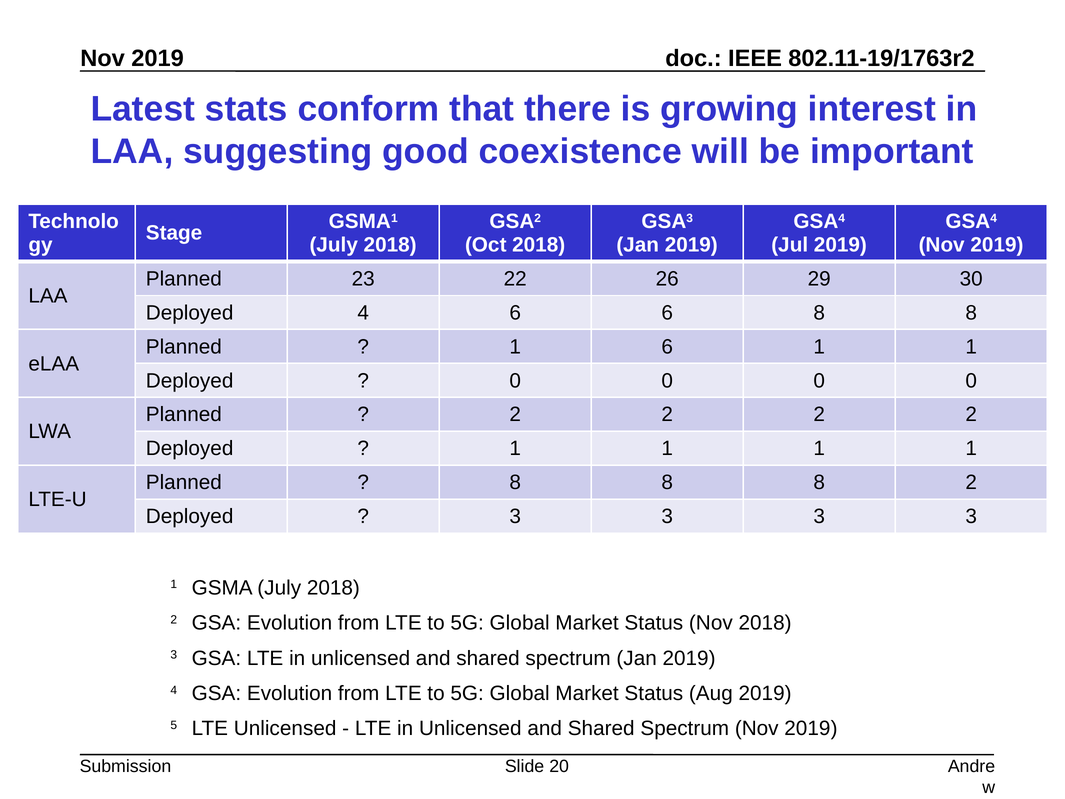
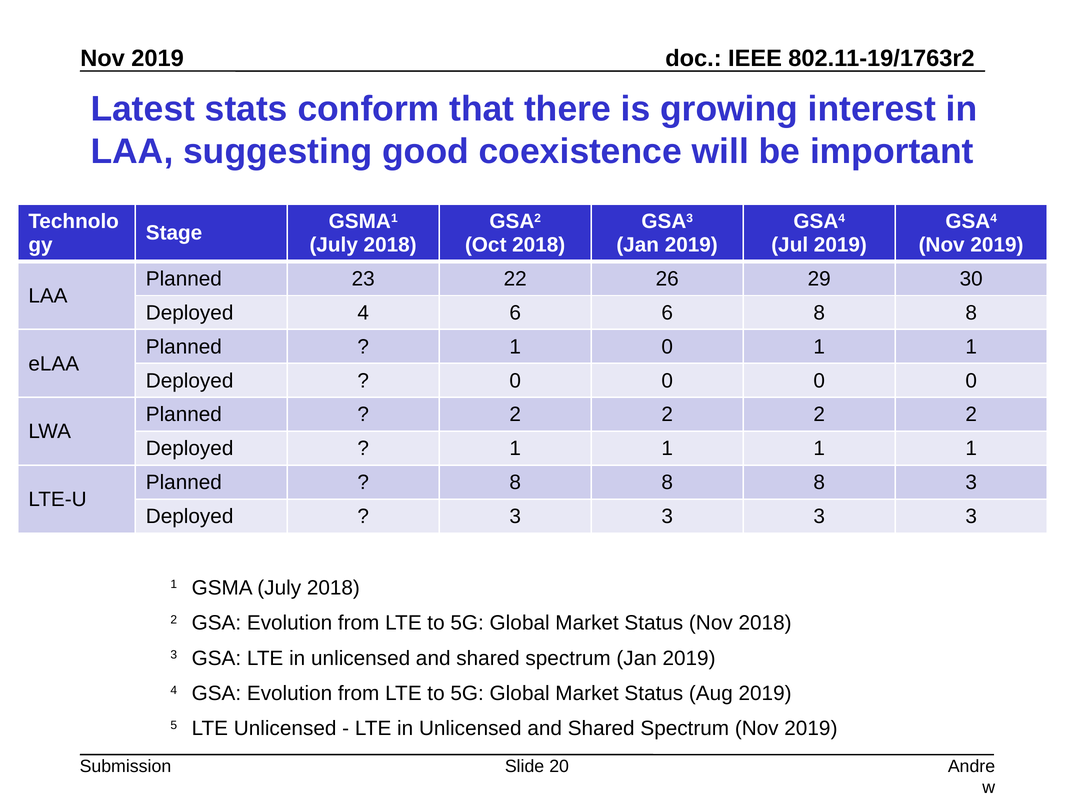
1 6: 6 -> 0
8 2: 2 -> 3
